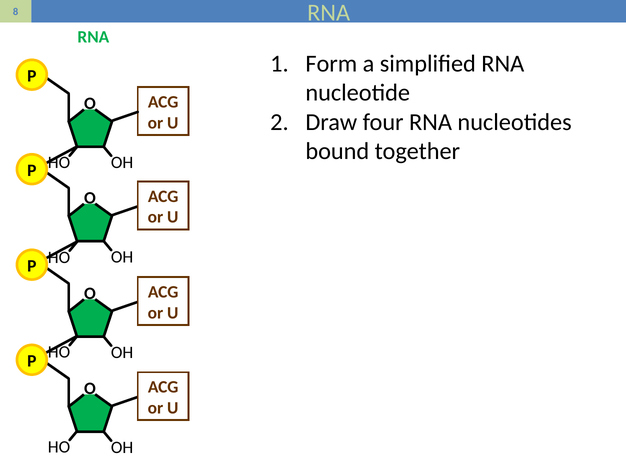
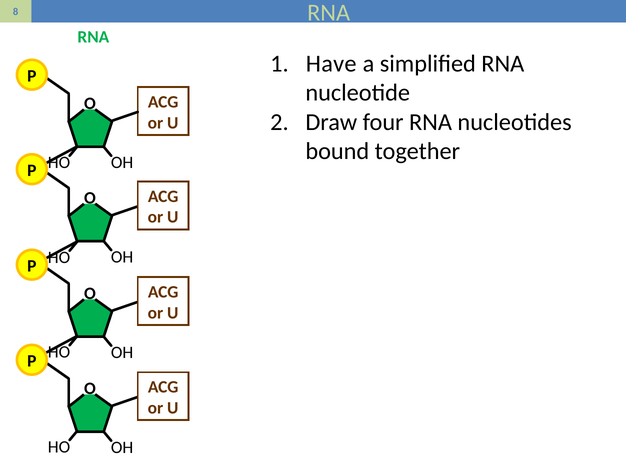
Form: Form -> Have
